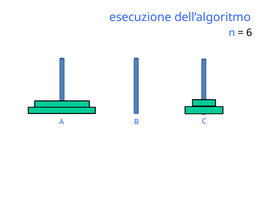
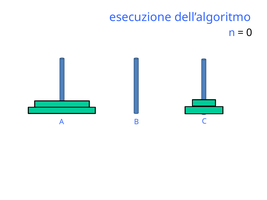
6: 6 -> 0
